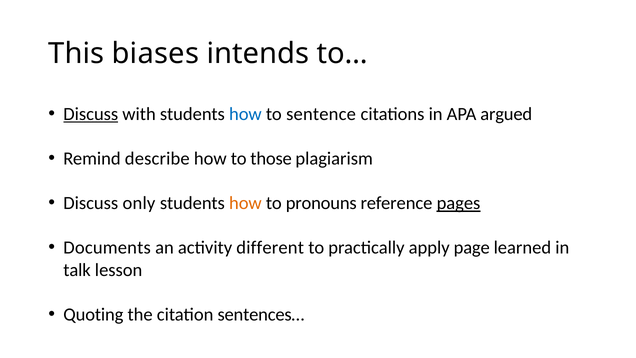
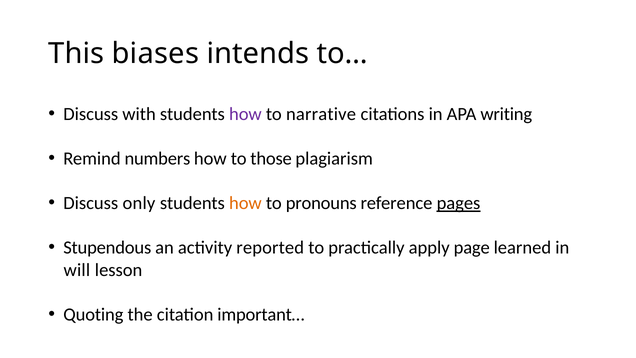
Discuss at (91, 114) underline: present -> none
how at (245, 114) colour: blue -> purple
sentence: sentence -> narrative
argued: argued -> writing
describe: describe -> numbers
Documents: Documents -> Stupendous
different: different -> reported
talk: talk -> will
sentences…: sentences… -> important…
